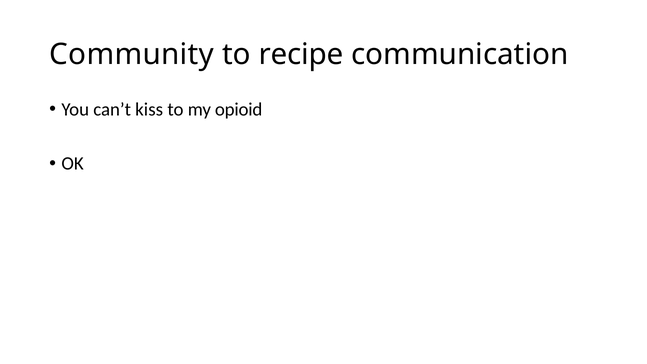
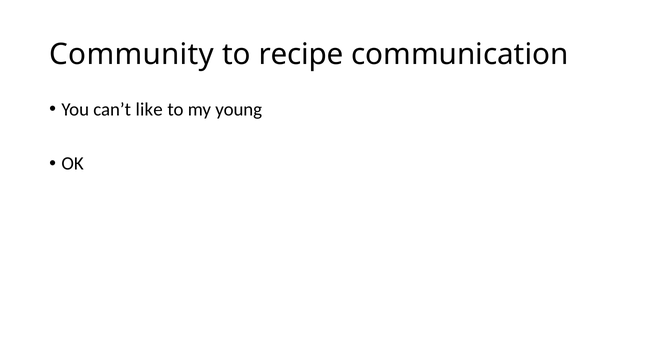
kiss: kiss -> like
opioid: opioid -> young
